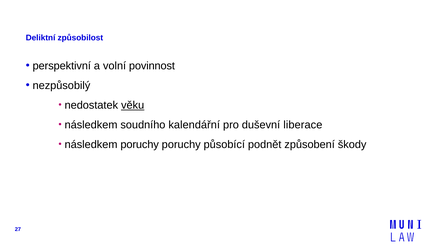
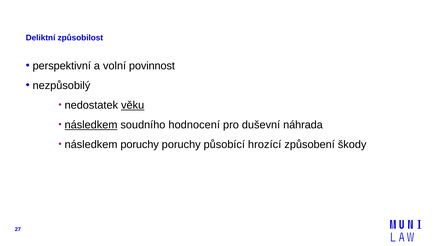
následkem at (91, 125) underline: none -> present
kalendářní: kalendářní -> hodnocení
liberace: liberace -> náhrada
podnět: podnět -> hrozící
